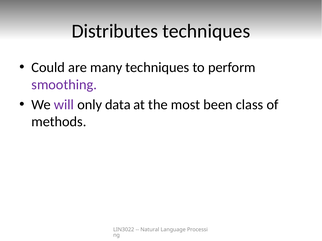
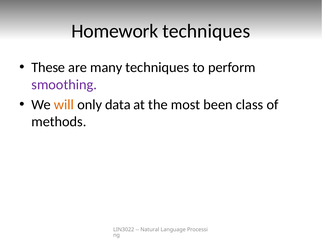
Distributes: Distributes -> Homework
Could: Could -> These
will colour: purple -> orange
